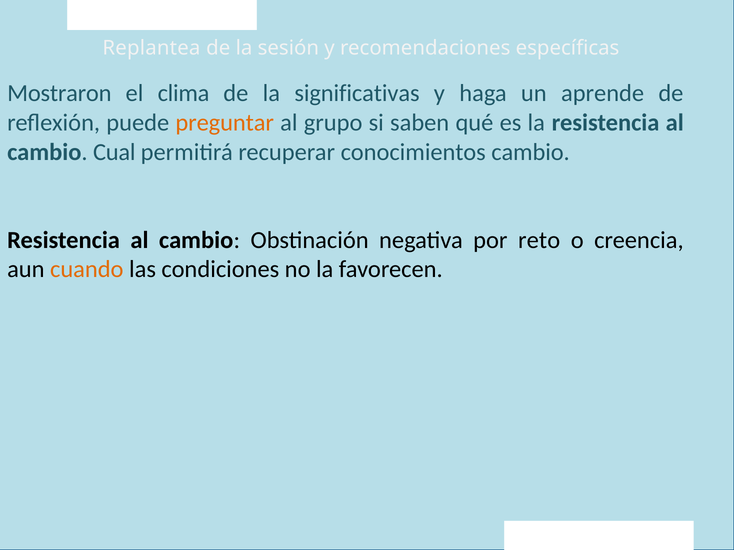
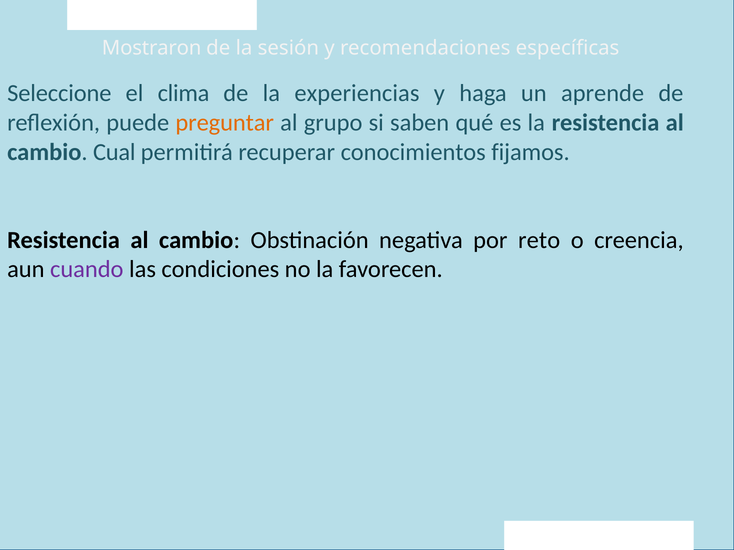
Replantea: Replantea -> Mostraron
Mostraron: Mostraron -> Seleccione
significativas: significativas -> experiencias
conocimientos cambio: cambio -> fijamos
cuando colour: orange -> purple
